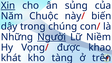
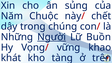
Xin underline: present -> none
biến: biến -> chết
Niềm: Niềm -> Buồn
được: được -> vững
